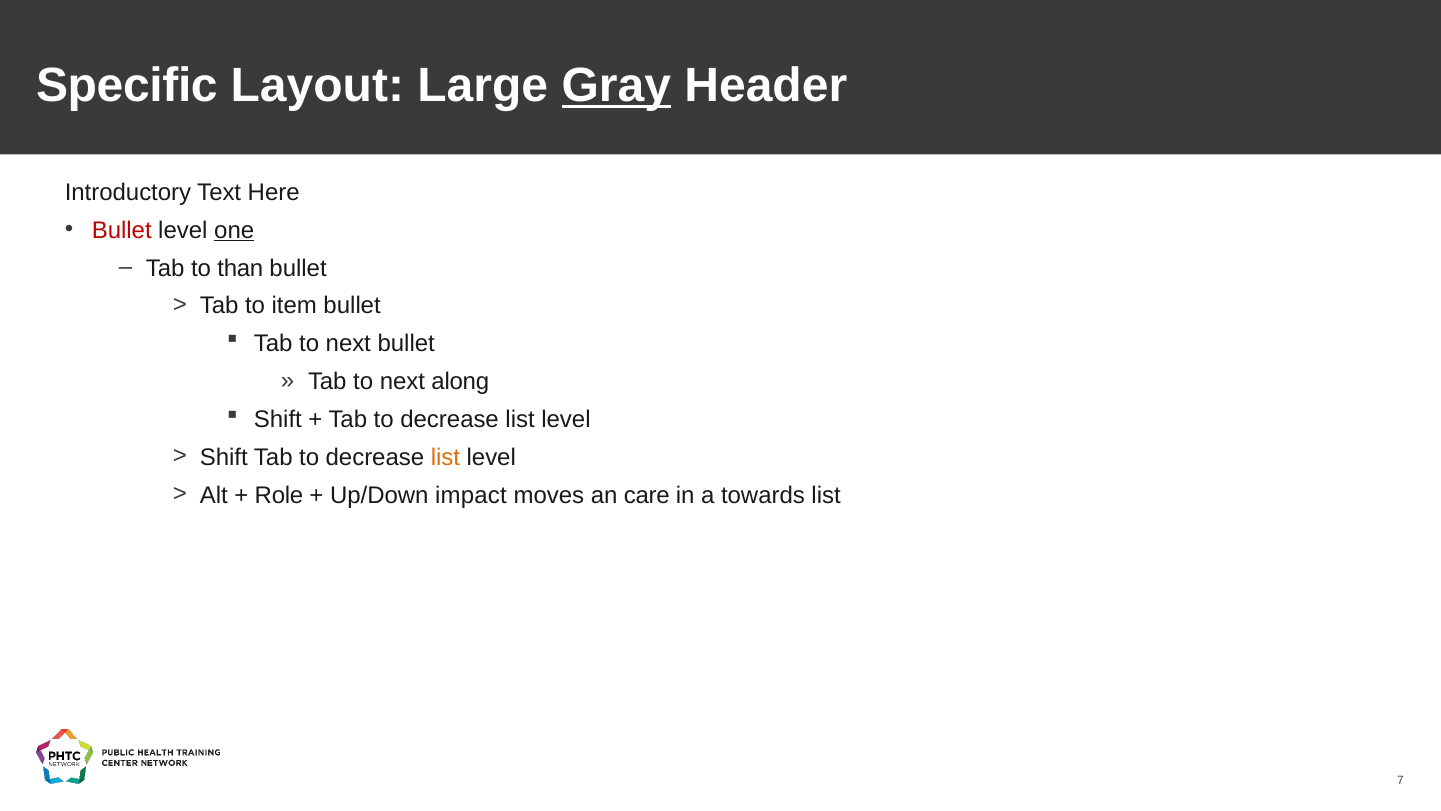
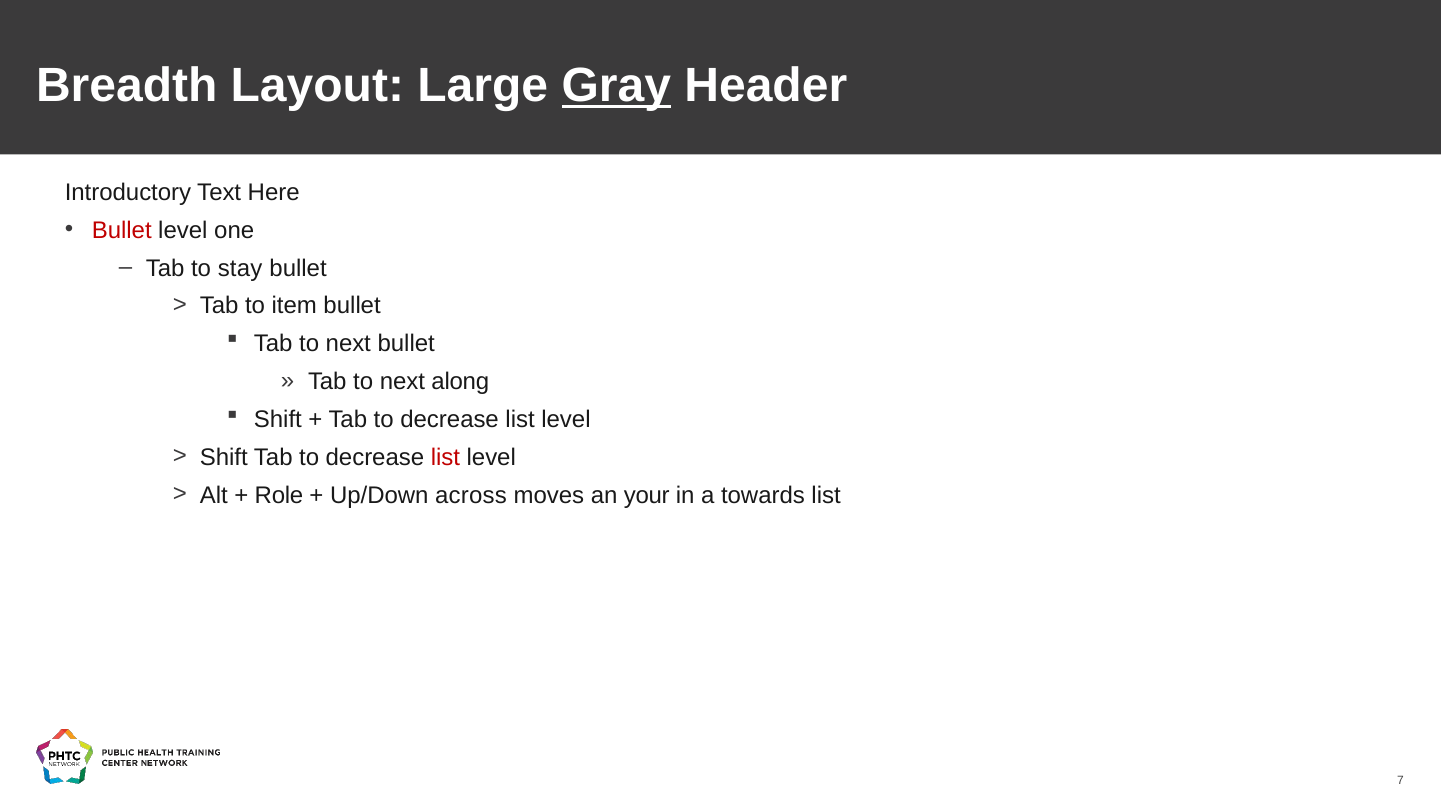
Specific: Specific -> Breadth
one underline: present -> none
than: than -> stay
list at (445, 457) colour: orange -> red
impact: impact -> across
care: care -> your
